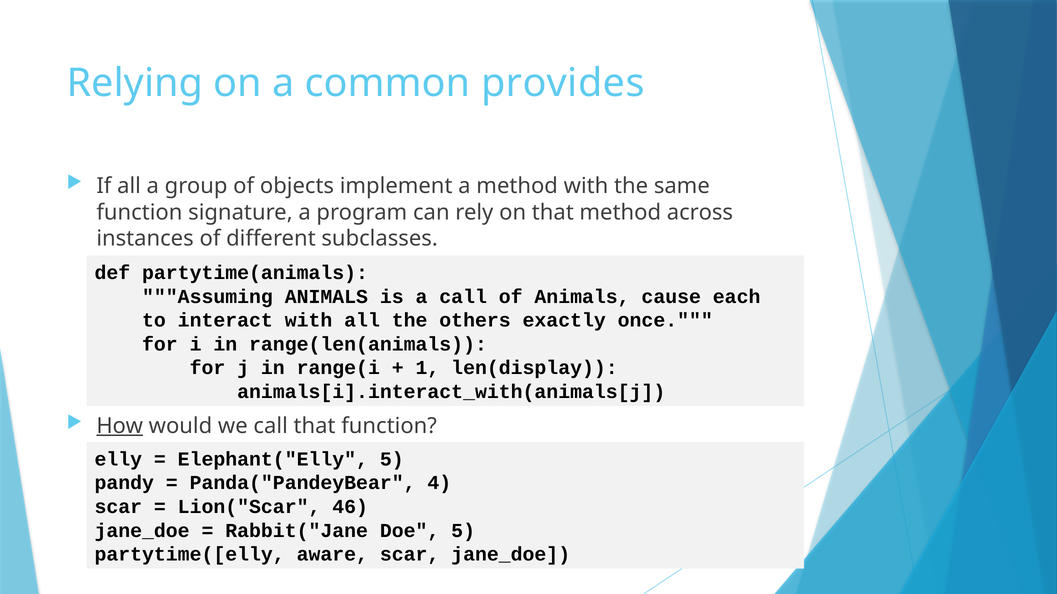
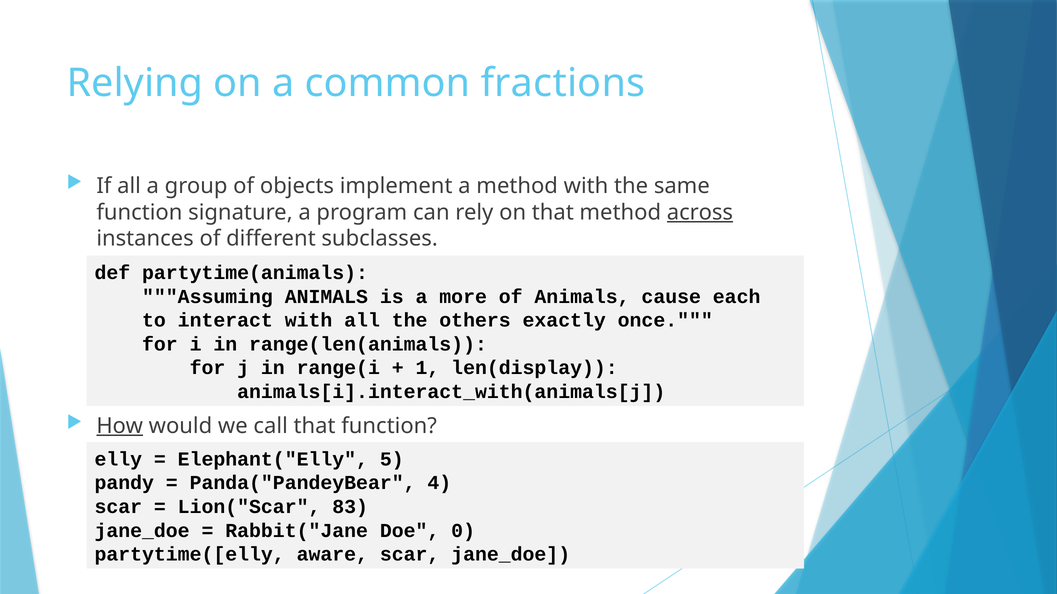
provides: provides -> fractions
across underline: none -> present
a call: call -> more
46: 46 -> 83
Doe 5: 5 -> 0
